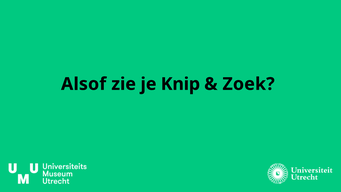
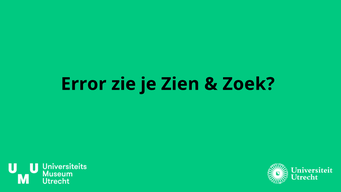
Alsof: Alsof -> Error
Knip: Knip -> Zien
